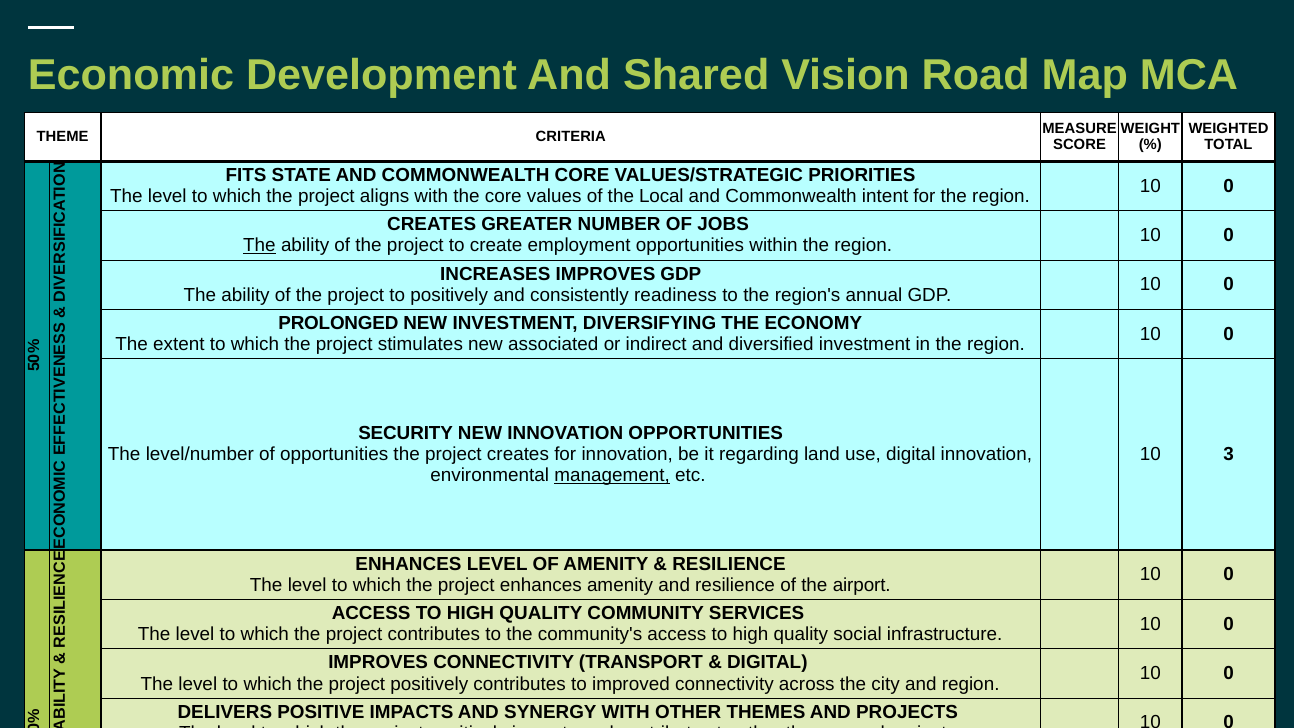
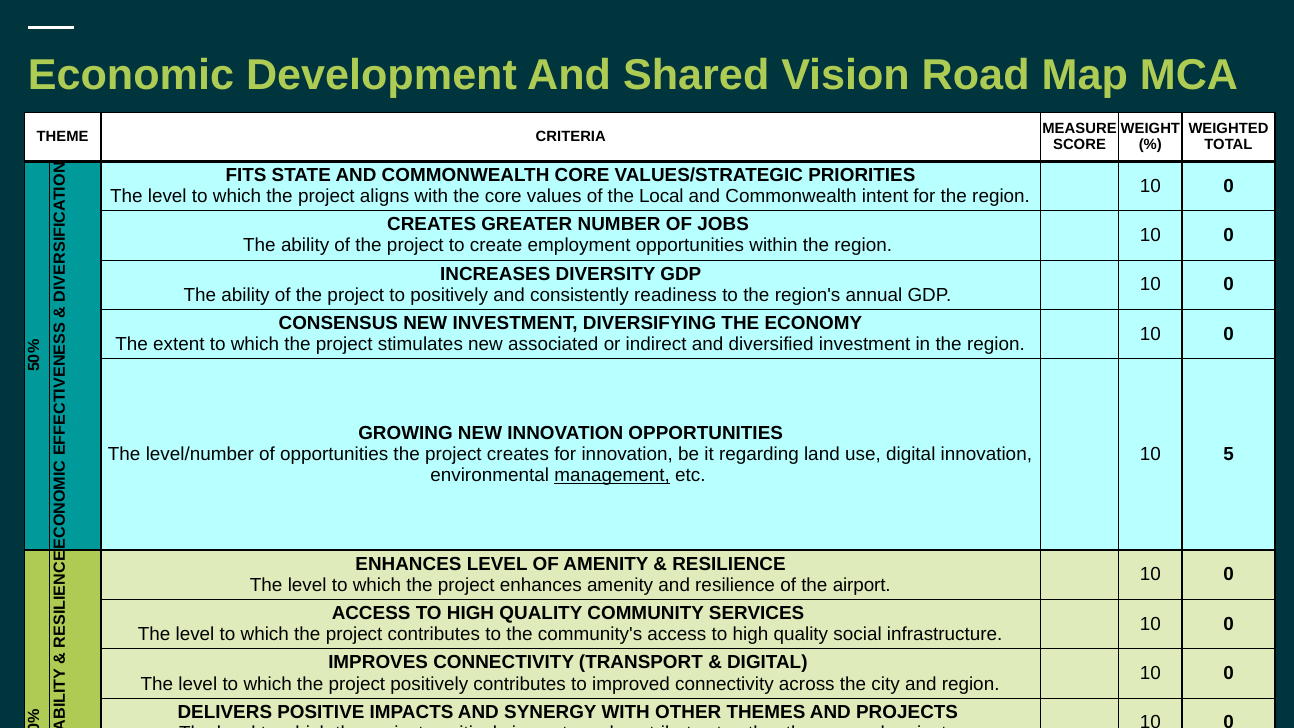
The at (259, 246) underline: present -> none
INCREASES IMPROVES: IMPROVES -> DIVERSITY
PROLONGED: PROLONGED -> CONSENSUS
SECURITY: SECURITY -> GROWING
10 3: 3 -> 5
